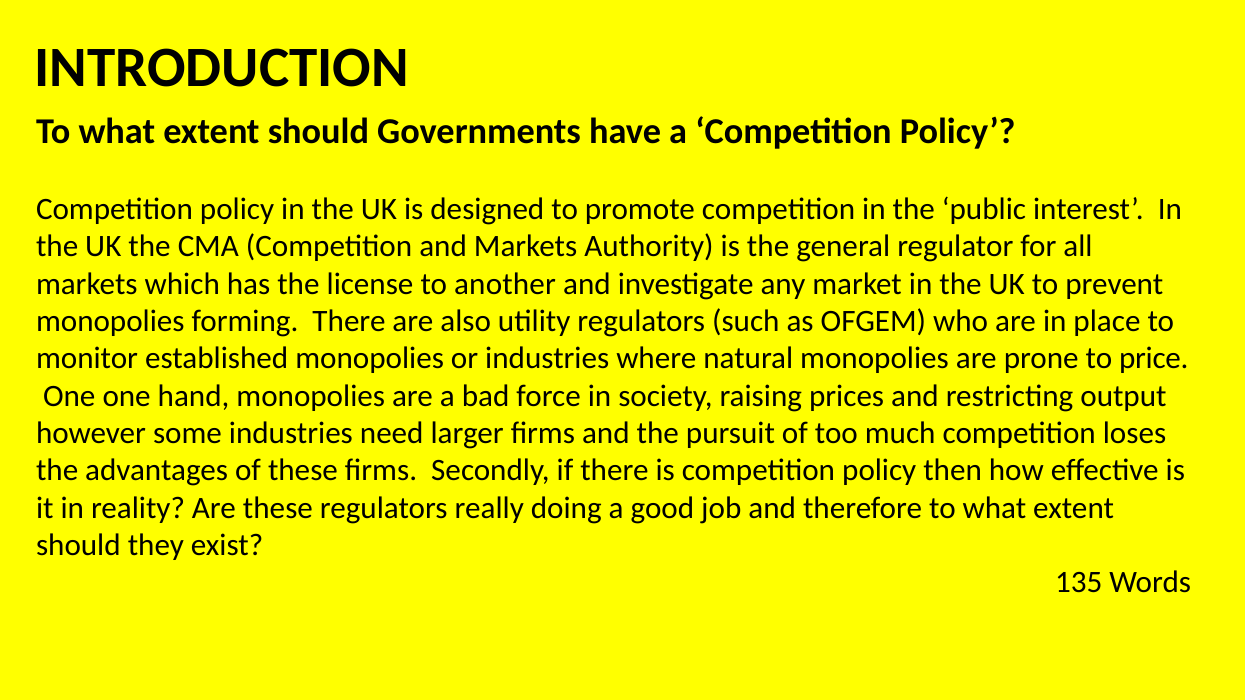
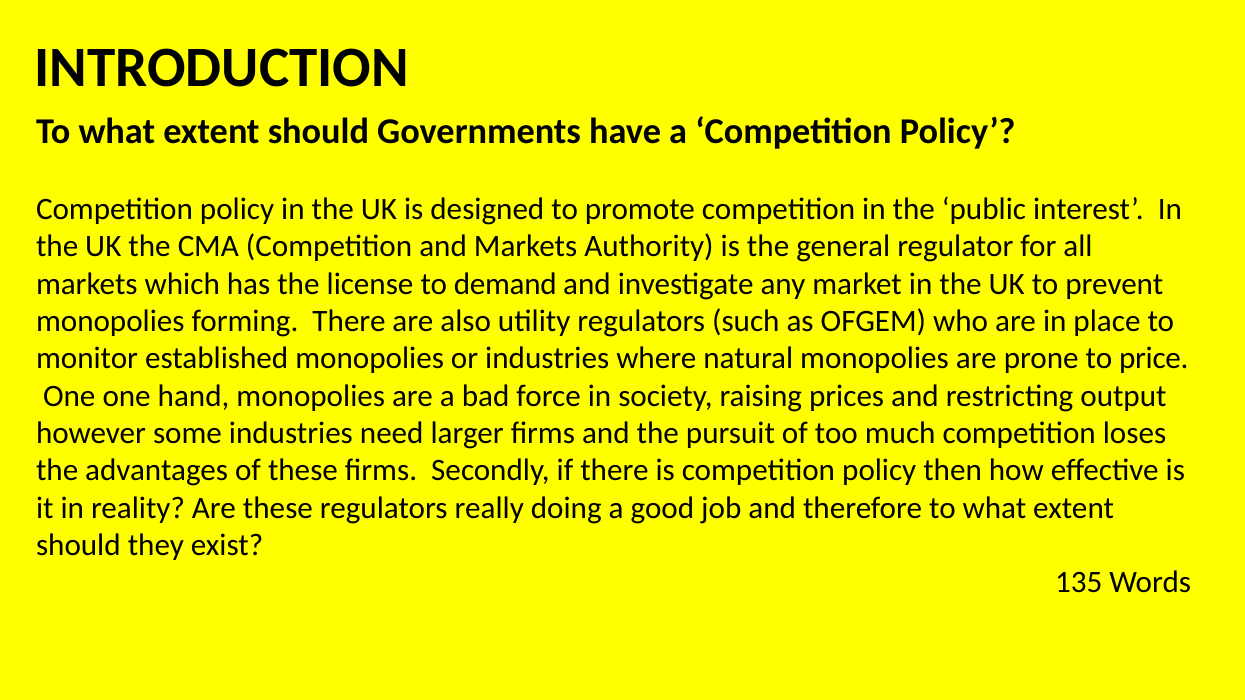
another: another -> demand
